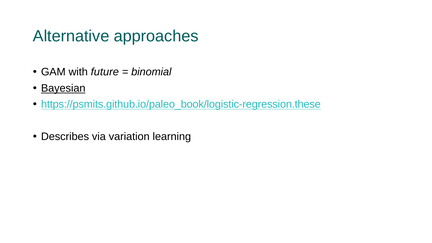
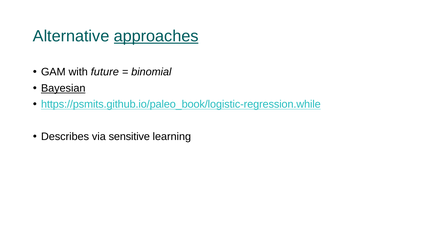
approaches underline: none -> present
https://psmits.github.io/paleo_book/logistic-regression.these: https://psmits.github.io/paleo_book/logistic-regression.these -> https://psmits.github.io/paleo_book/logistic-regression.while
variation: variation -> sensitive
